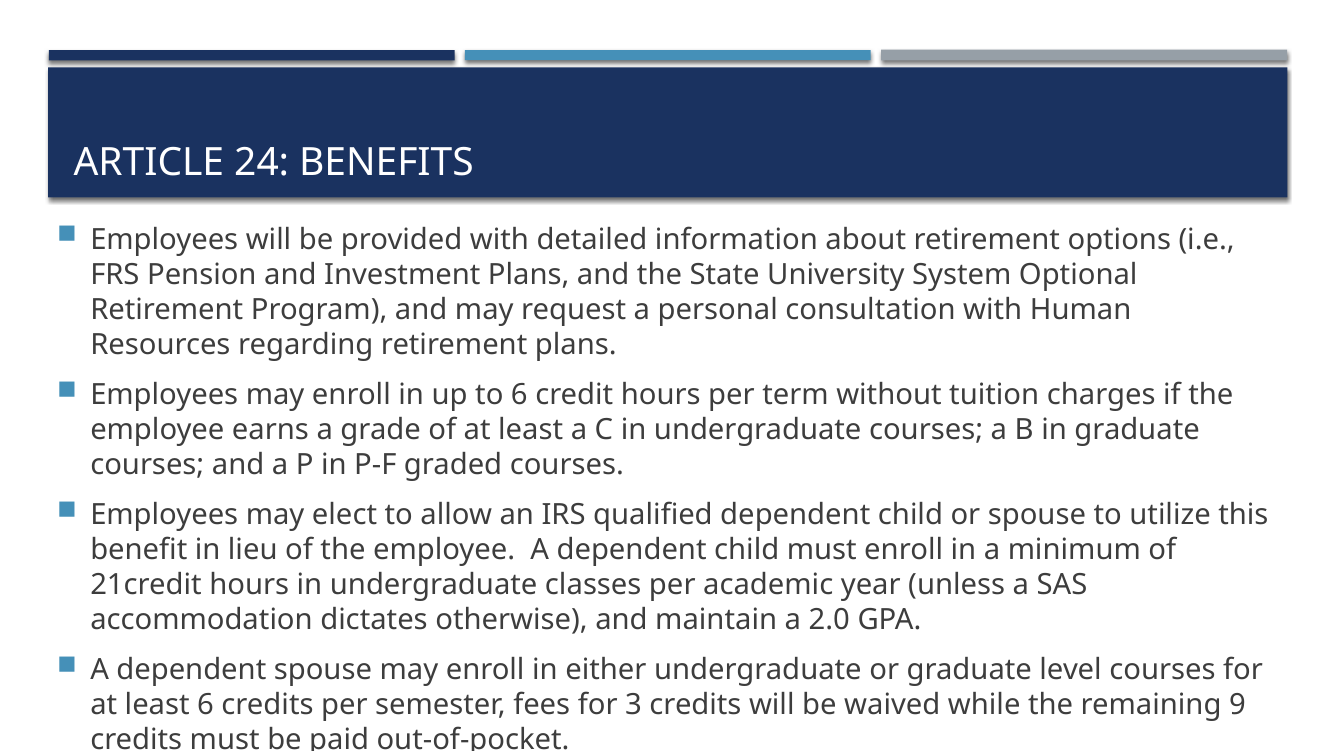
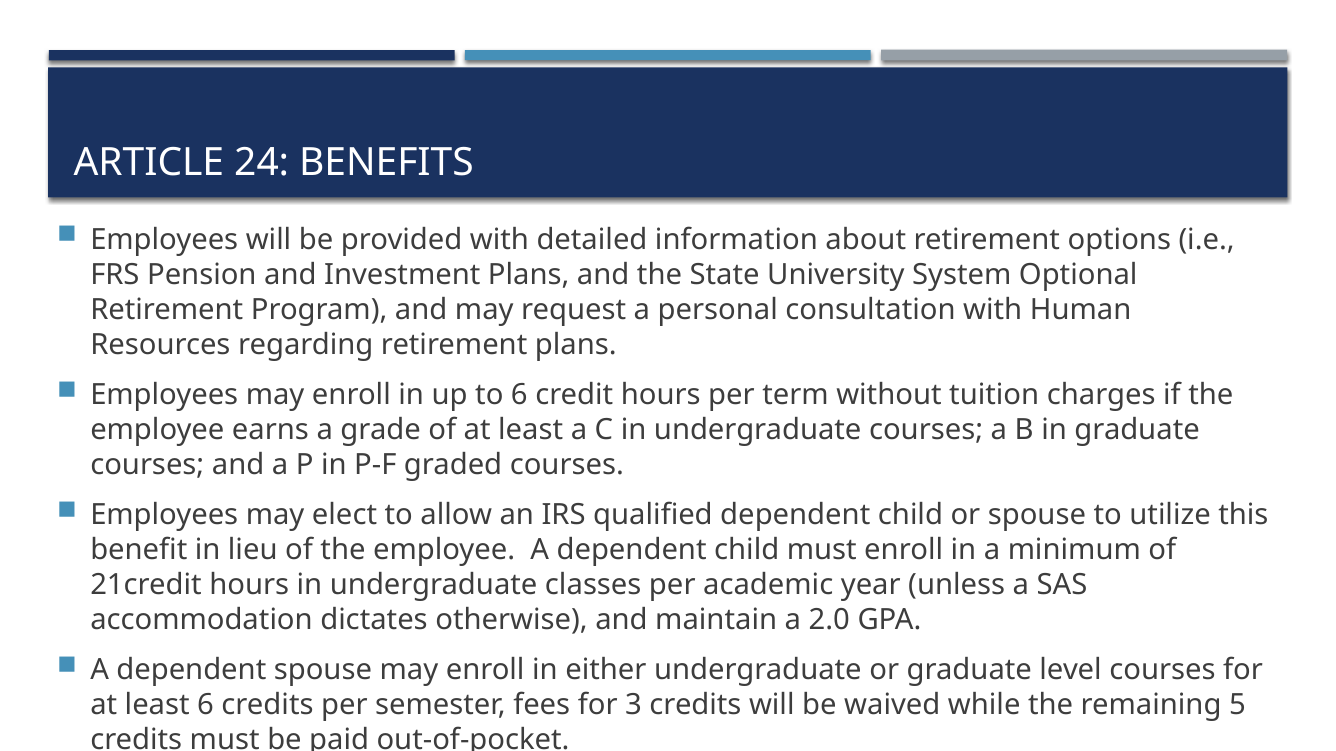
9: 9 -> 5
